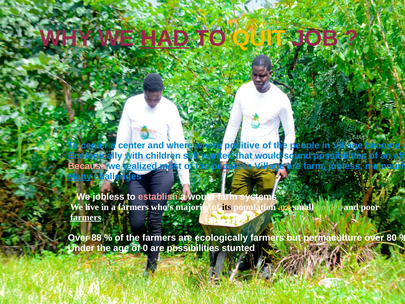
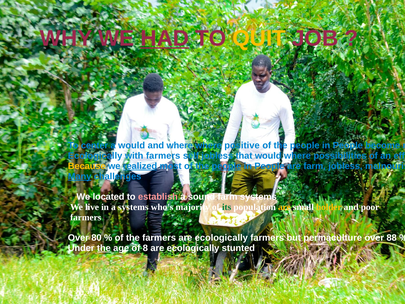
a center: center -> would
Village at (348, 145): Village -> People
with children: children -> farmers
self wanted: wanted -> jobless
would sound: sound -> where
Because colour: pink -> yellow
people at (226, 166) underline: none -> present
Village at (269, 166): Village -> People
We jobless: jobless -> located
a would: would -> sound
a farmers: farmers -> systems
its colour: black -> green
holder colour: light green -> yellow
farmers at (86, 217) underline: present -> none
88: 88 -> 80
80: 80 -> 88
the at (104, 248) underline: none -> present
0: 0 -> 8
possibilities at (193, 248): possibilities -> ecologically
